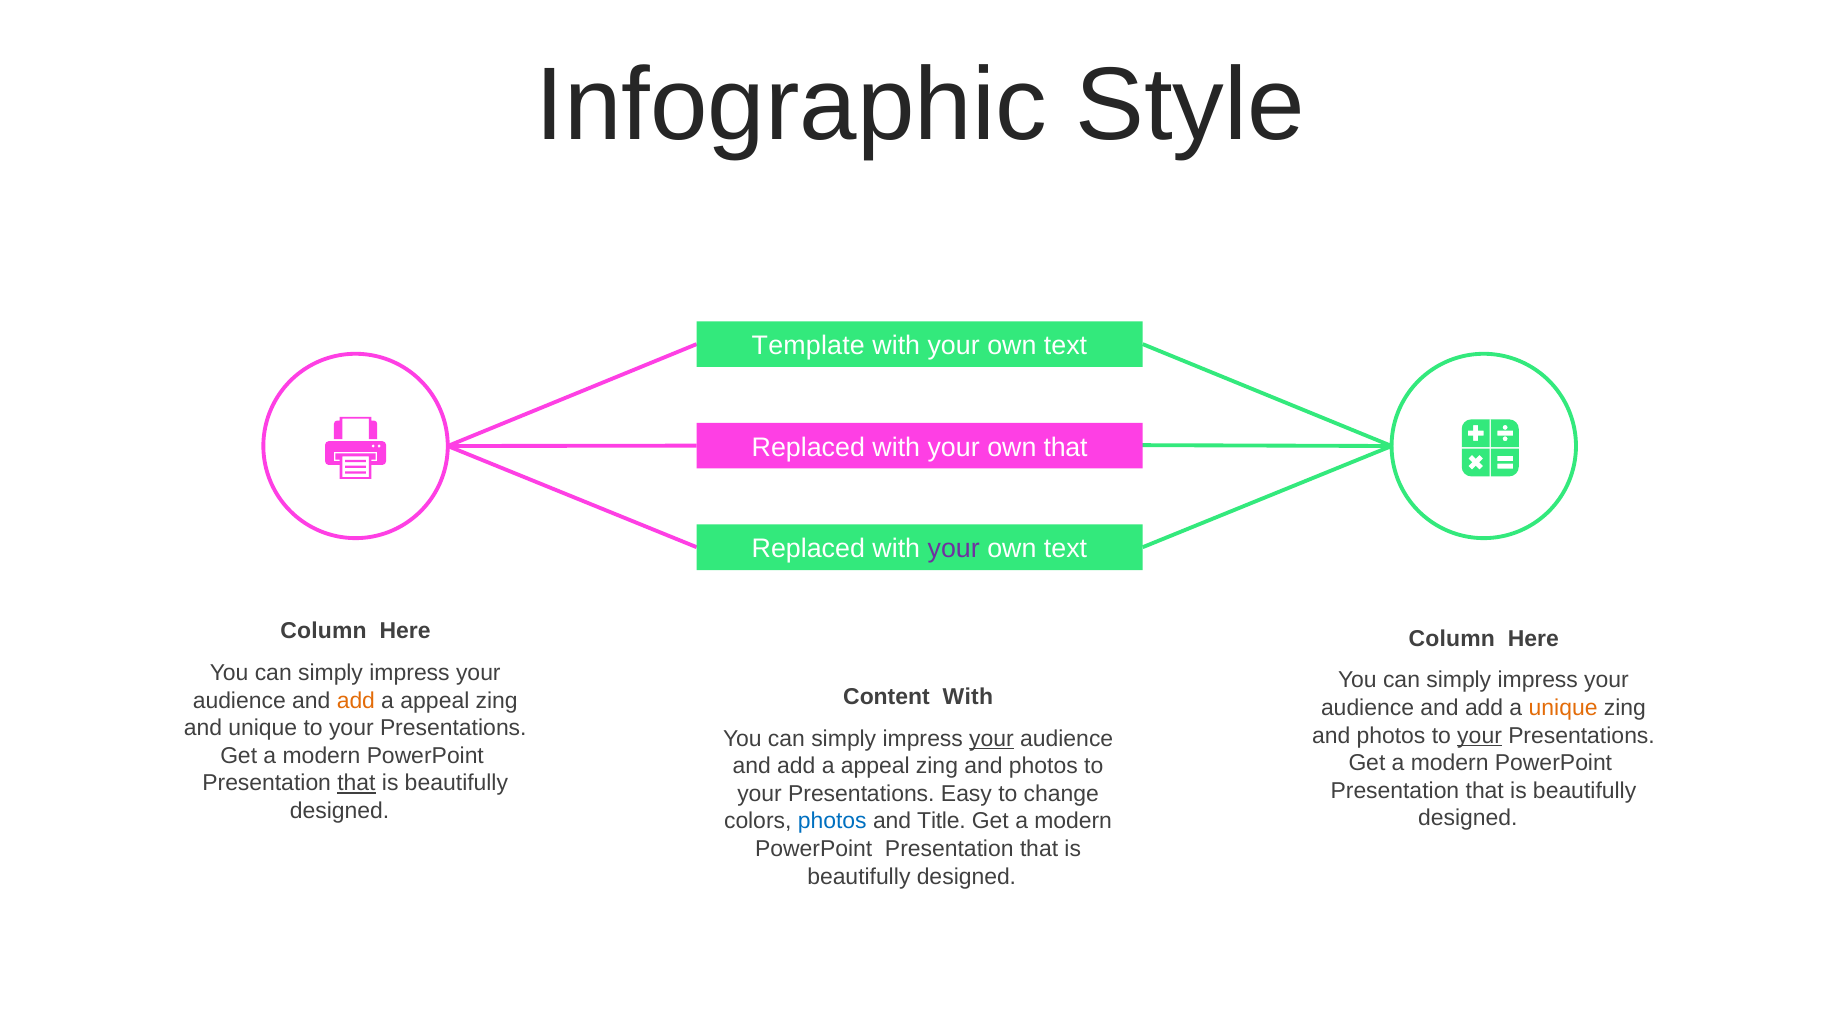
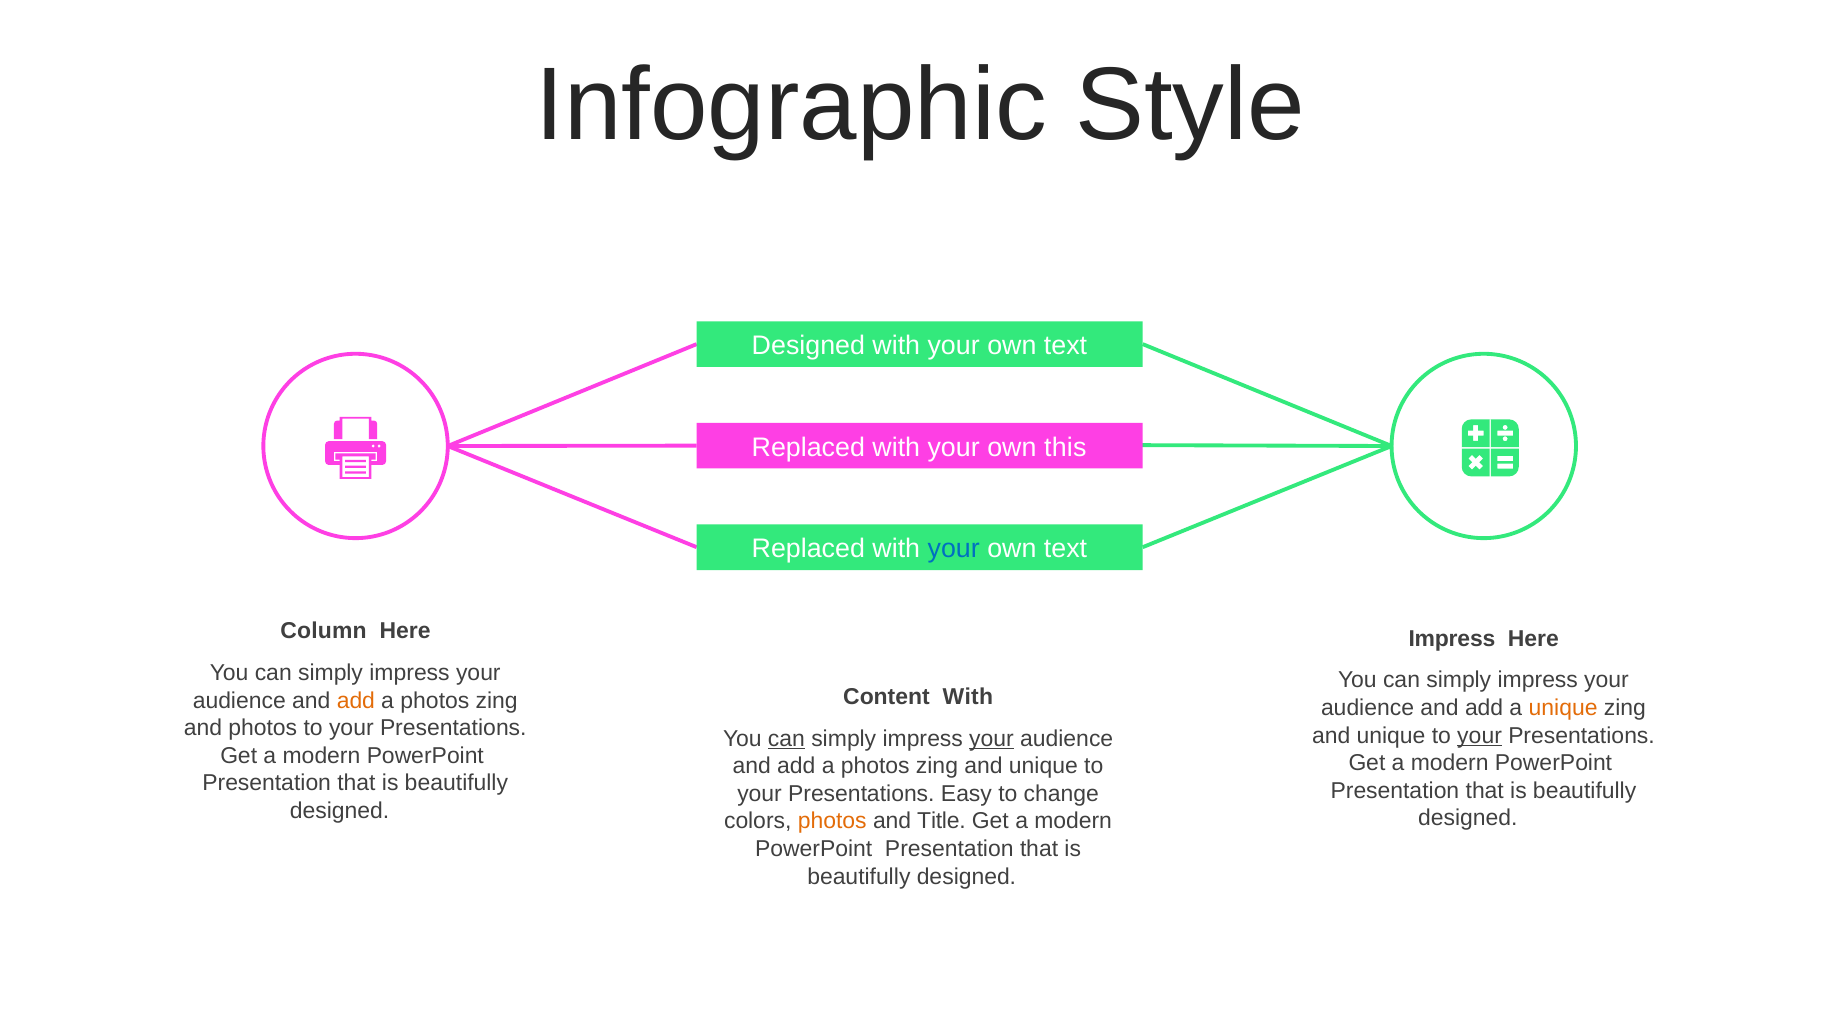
Template at (808, 346): Template -> Designed
own that: that -> this
your at (954, 549) colour: purple -> blue
Column at (1452, 639): Column -> Impress
appeal at (435, 701): appeal -> photos
and unique: unique -> photos
photos at (1391, 736): photos -> unique
can at (786, 739) underline: none -> present
appeal at (875, 767): appeal -> photos
photos at (1043, 767): photos -> unique
that at (356, 783) underline: present -> none
photos at (832, 822) colour: blue -> orange
